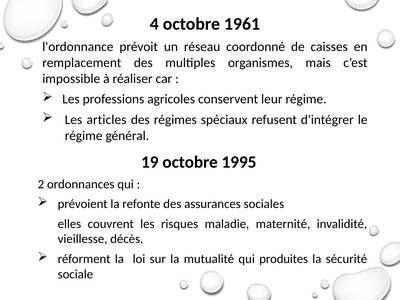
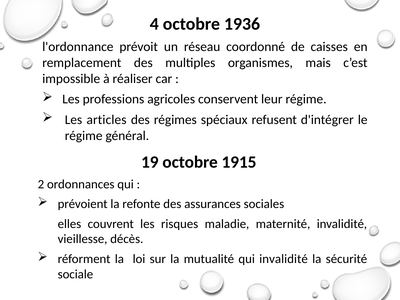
1961: 1961 -> 1936
1995: 1995 -> 1915
qui produites: produites -> invalidité
